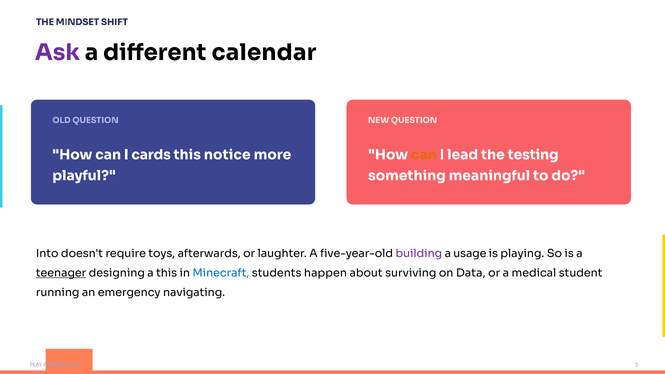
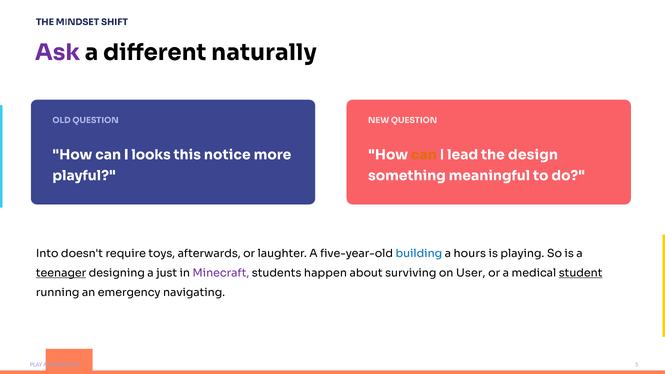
calendar: calendar -> naturally
cards: cards -> looks
testing: testing -> design
building colour: purple -> blue
usage: usage -> hours
a this: this -> just
Minecraft colour: blue -> purple
Data: Data -> User
student underline: none -> present
